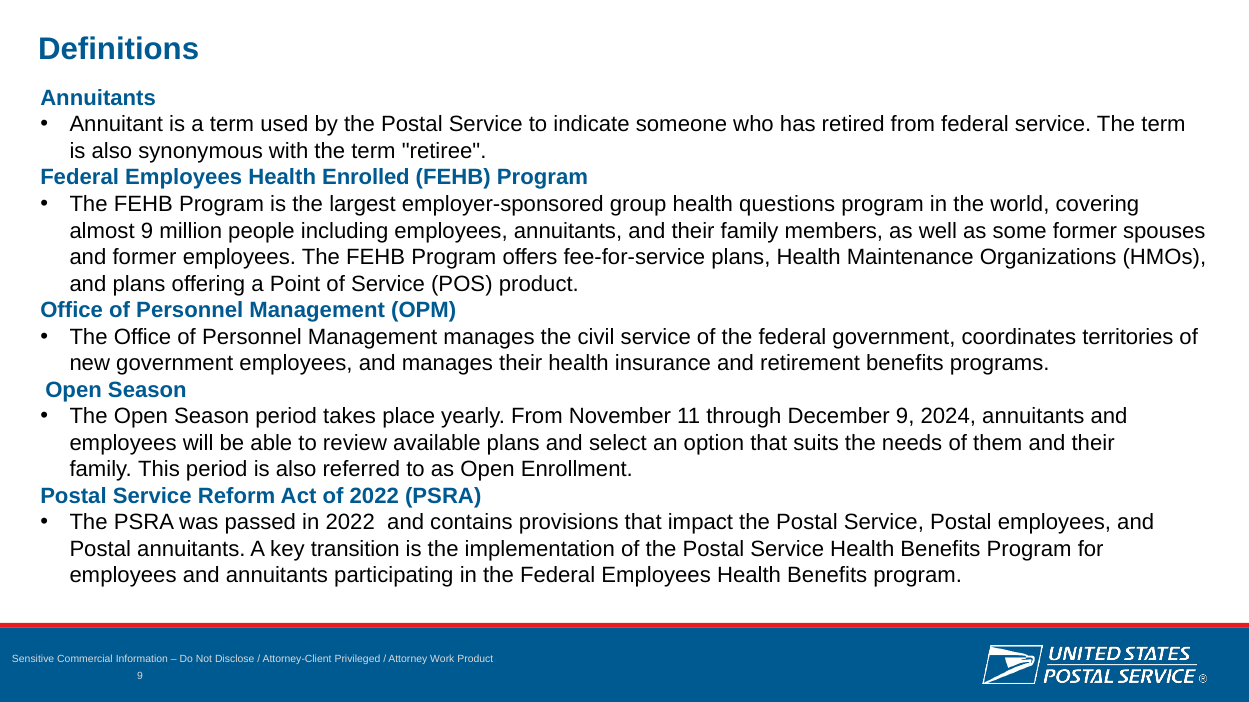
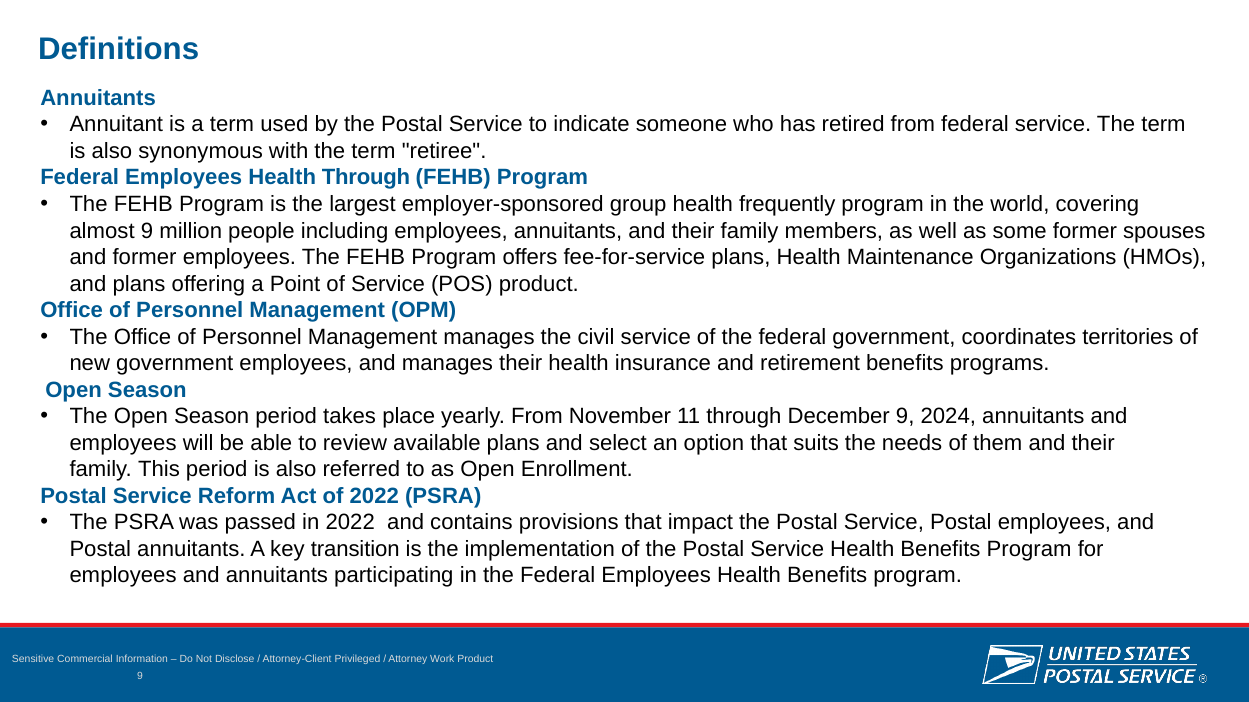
Health Enrolled: Enrolled -> Through
questions: questions -> frequently
